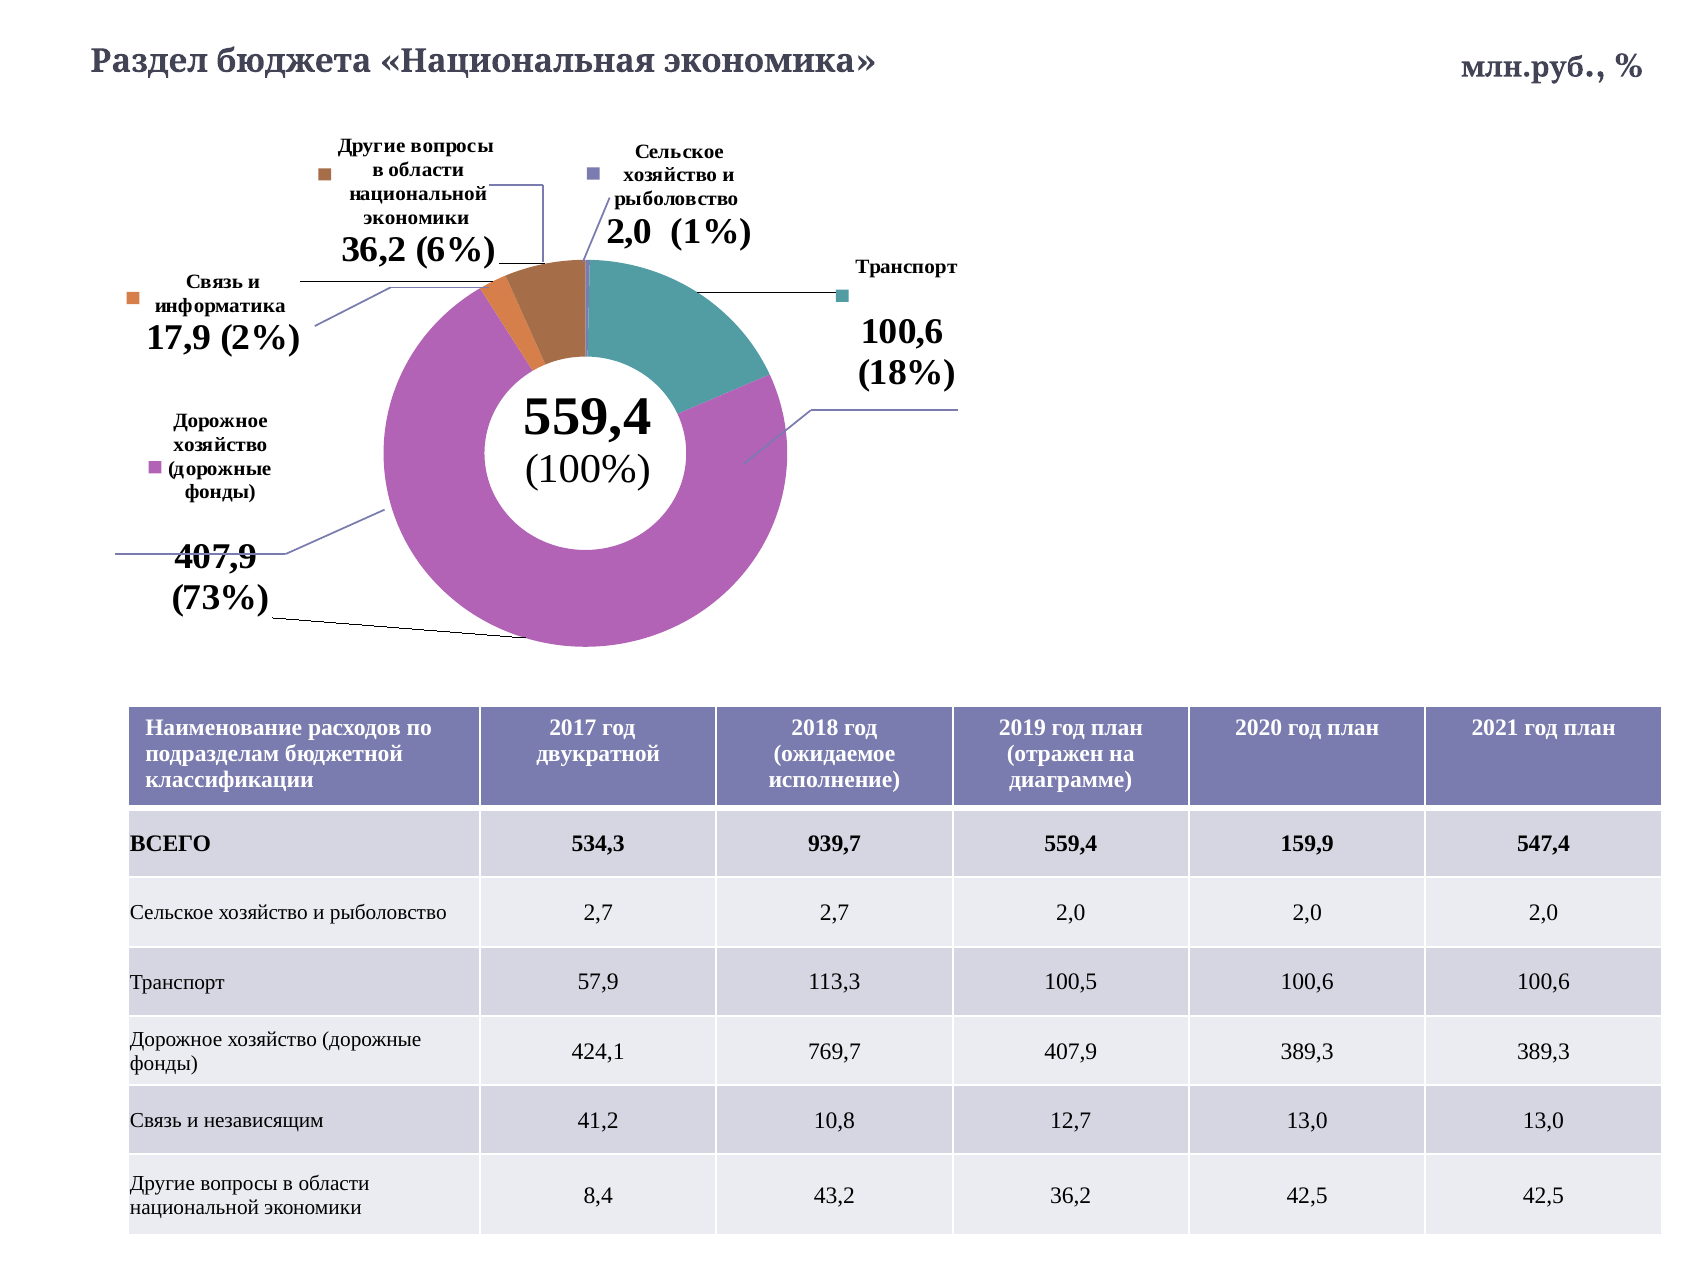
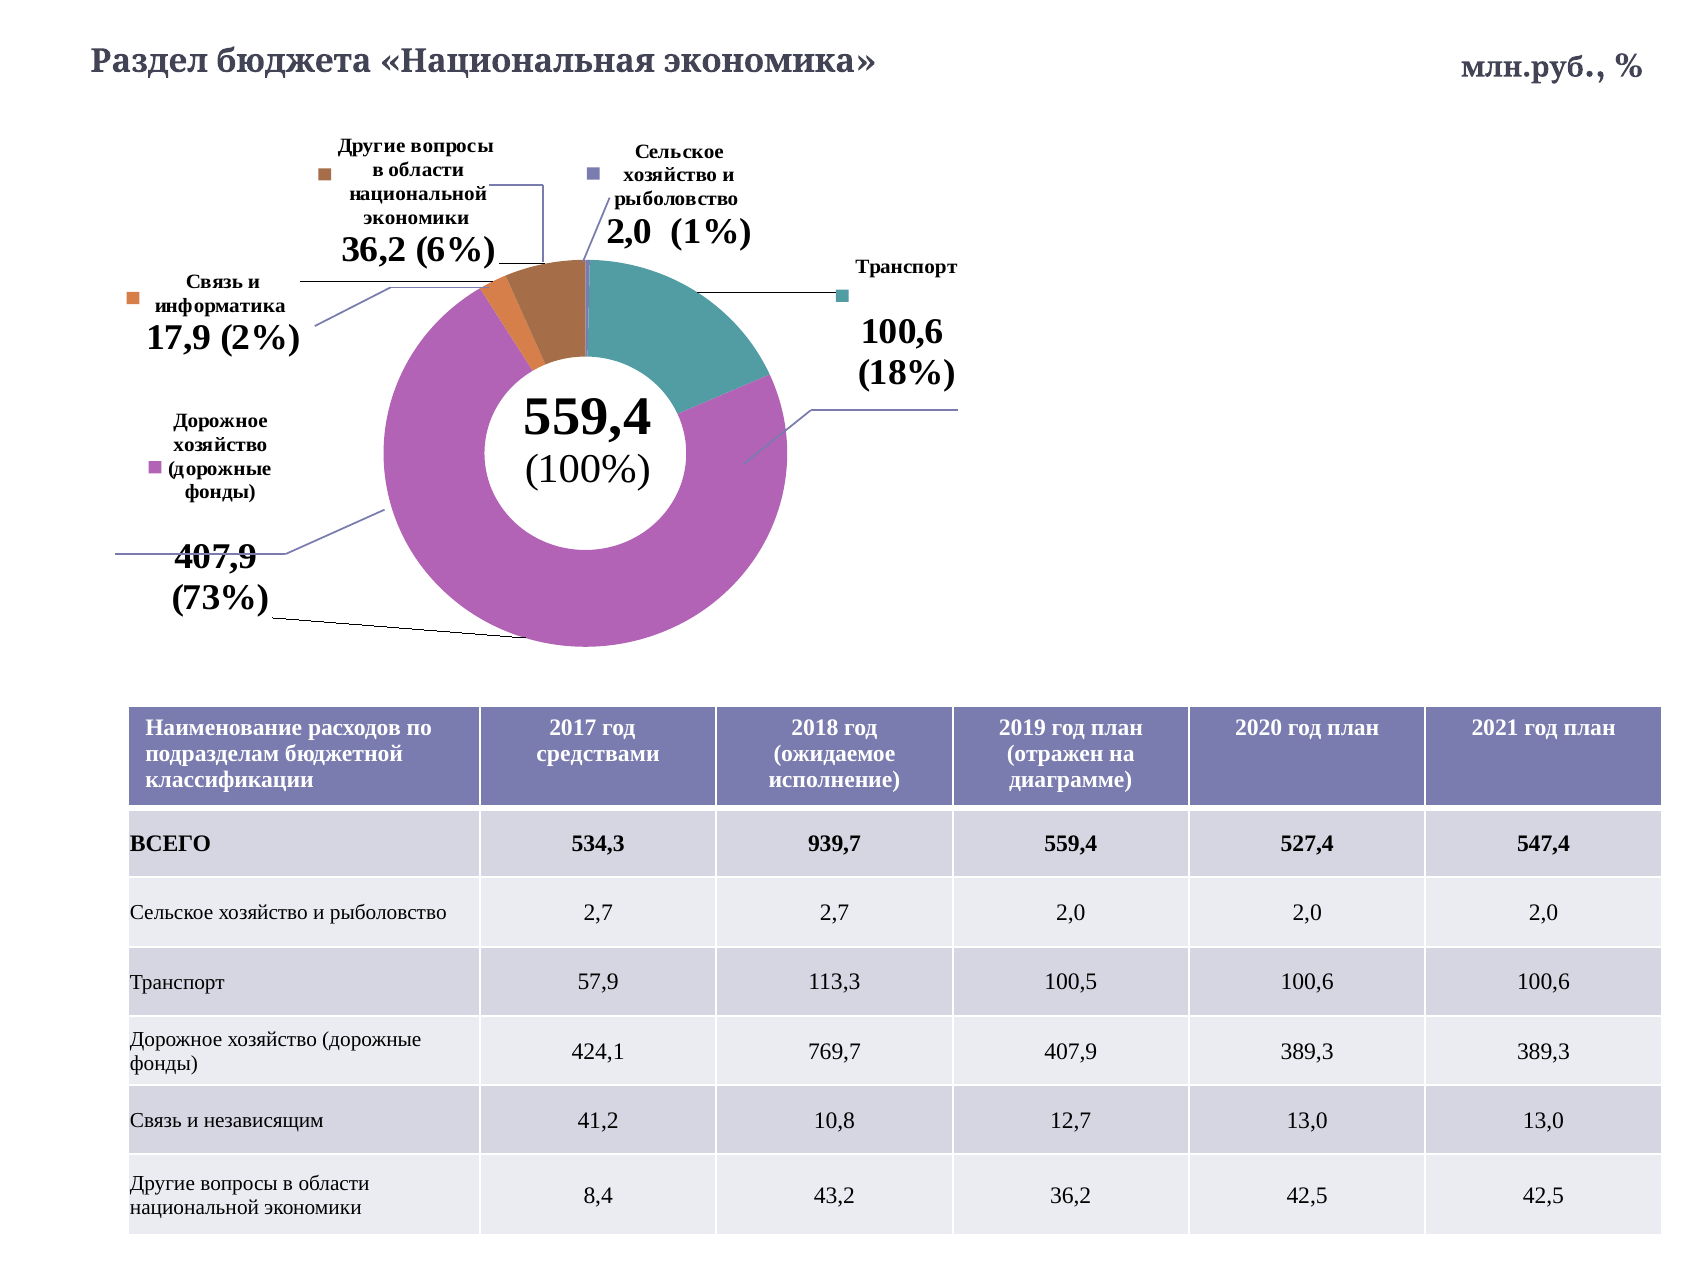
двукратной: двукратной -> средствами
159,9: 159,9 -> 527,4
